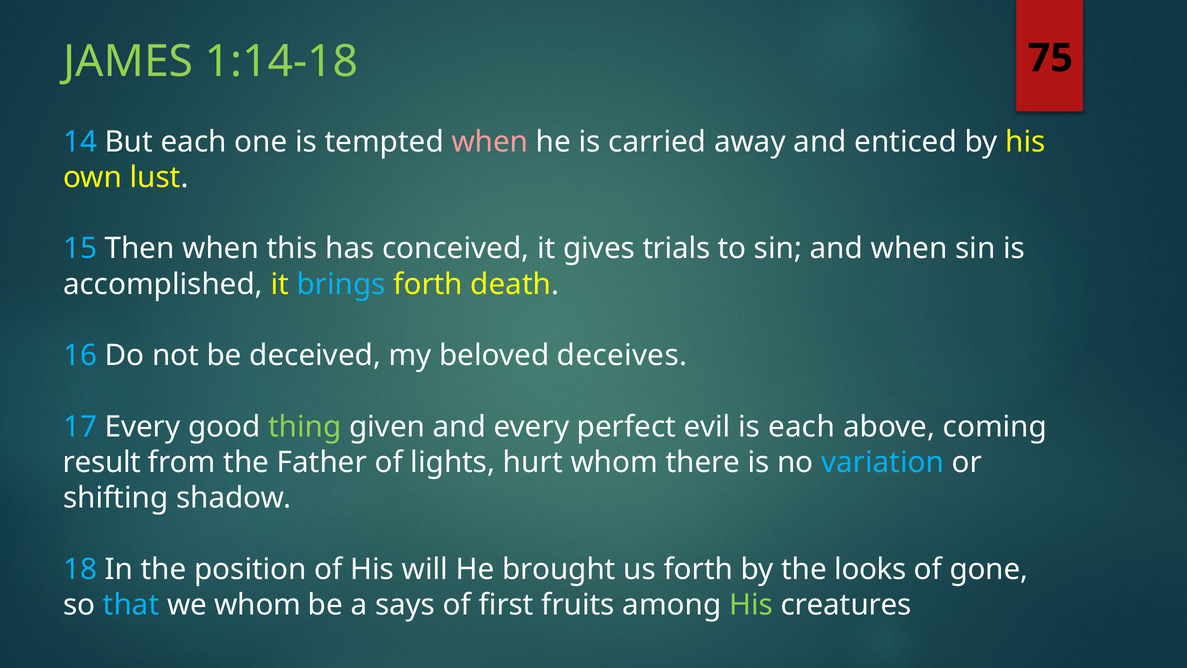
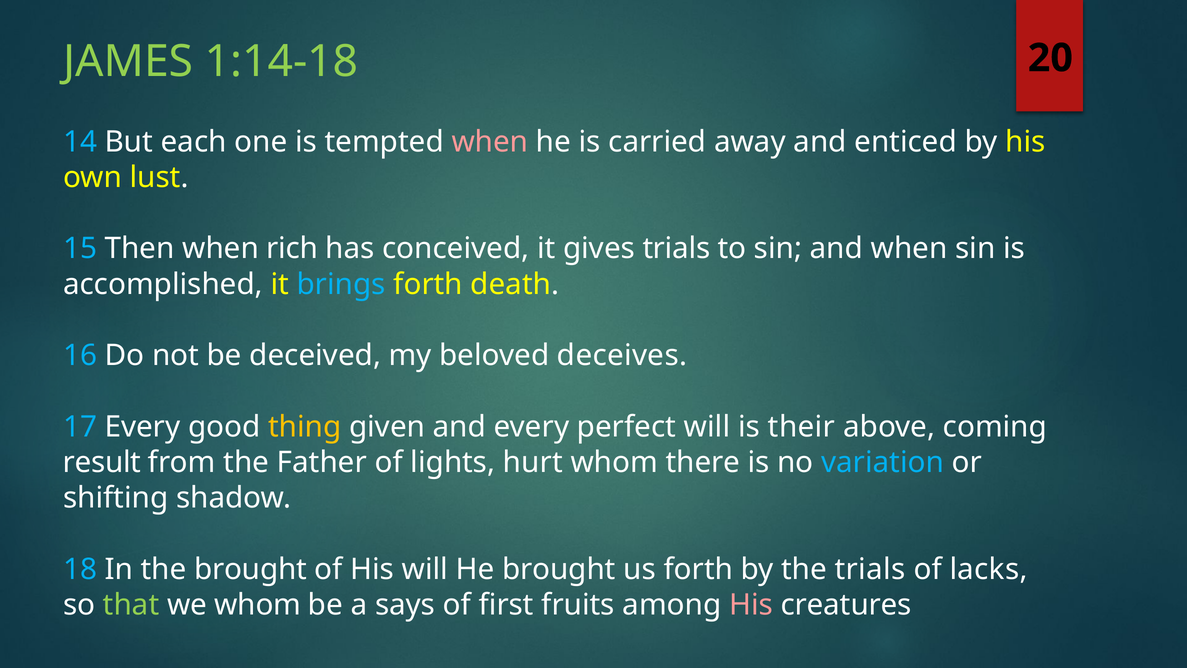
75: 75 -> 20
this: this -> rich
thing colour: light green -> yellow
perfect evil: evil -> will
is each: each -> their
the position: position -> brought
the looks: looks -> trials
gone: gone -> lacks
that colour: light blue -> light green
His at (751, 605) colour: light green -> pink
